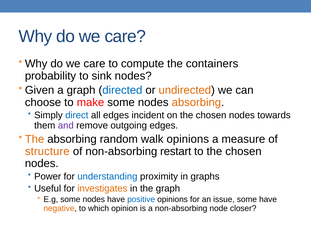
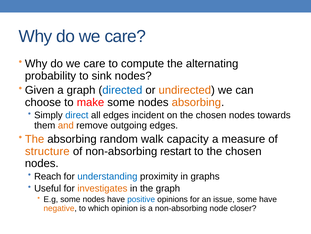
containers: containers -> alternating
and colour: purple -> orange
walk opinions: opinions -> capacity
Power: Power -> Reach
